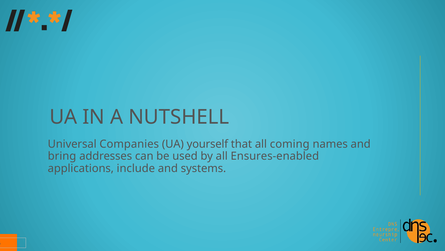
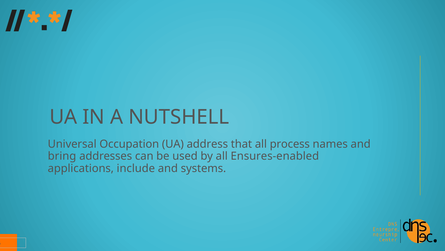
Companies: Companies -> Occupation
yourself: yourself -> address
coming: coming -> process
